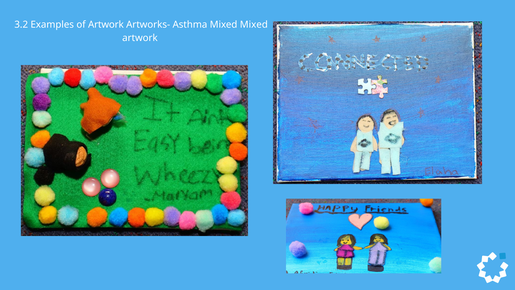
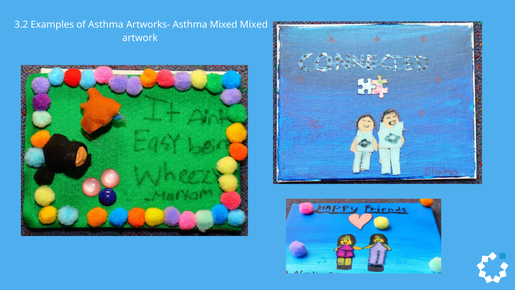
of Artwork: Artwork -> Asthma
